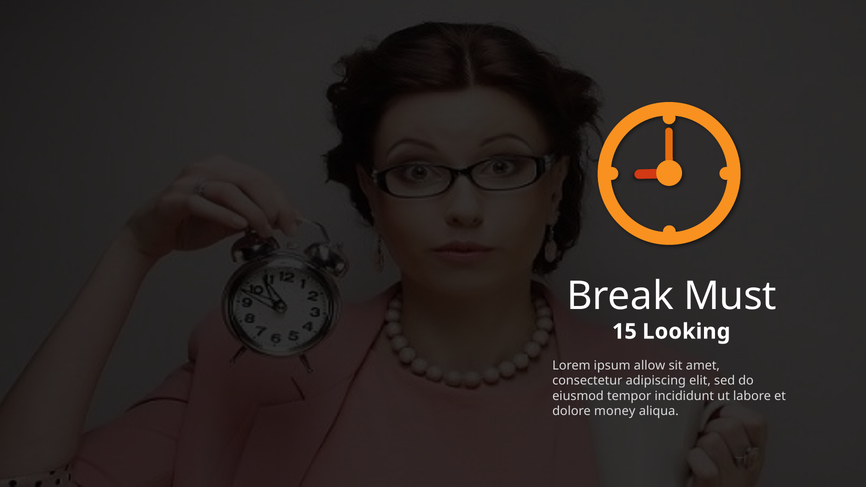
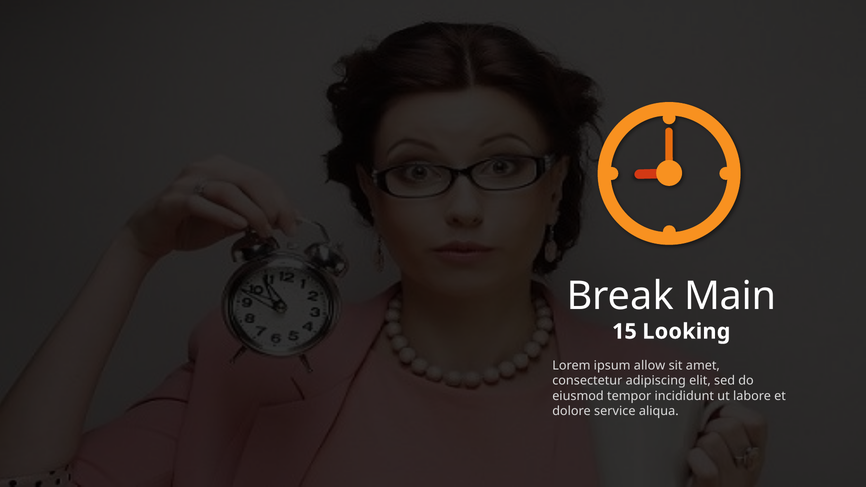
Must: Must -> Main
money: money -> service
